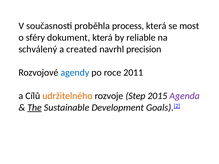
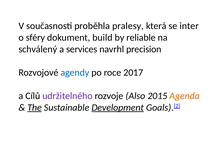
process: process -> pralesy
most: most -> inter
dokument která: která -> build
created: created -> services
2011: 2011 -> 2017
udržitelného colour: orange -> purple
Step: Step -> Also
Agenda colour: purple -> orange
Development underline: none -> present
